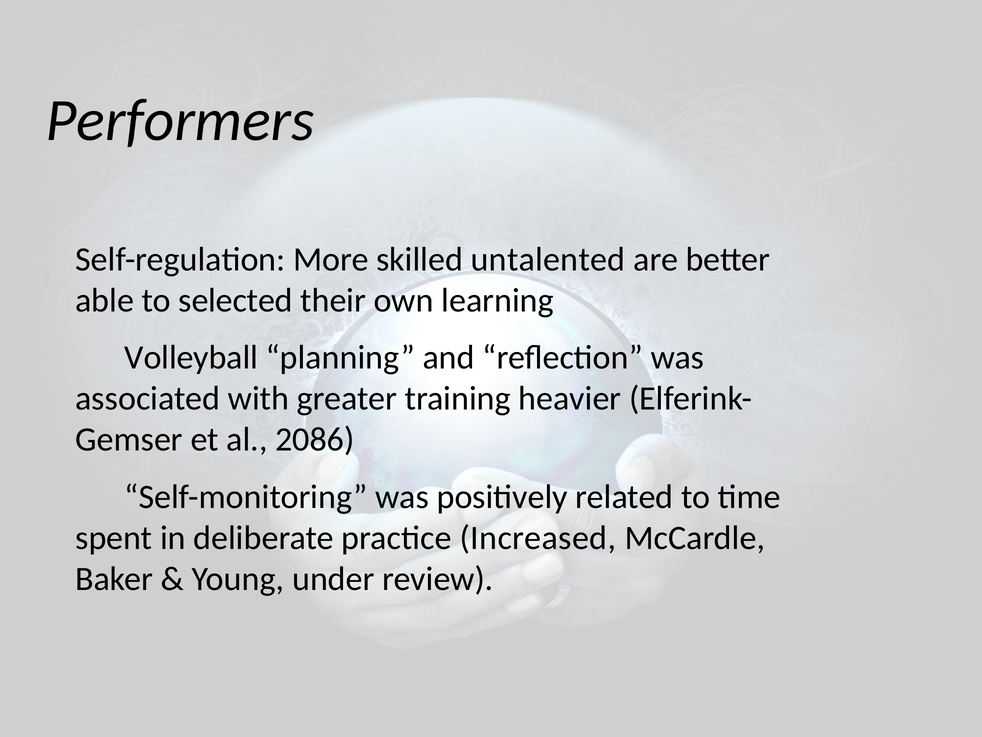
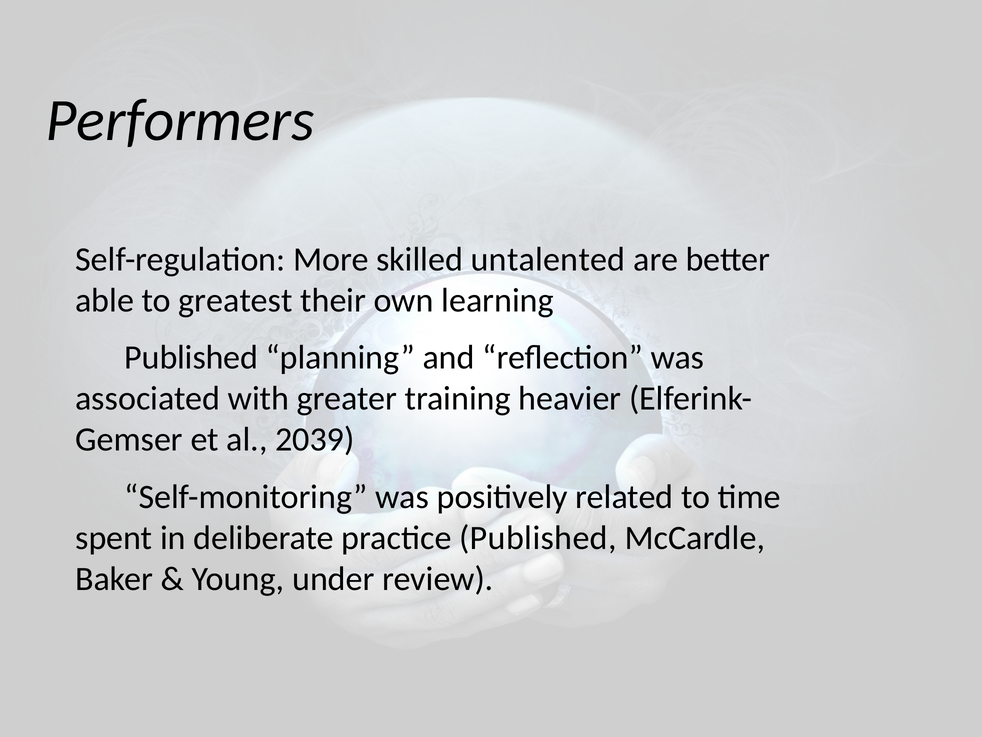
selected: selected -> greatest
Volleyball at (191, 357): Volleyball -> Published
2086: 2086 -> 2039
practice Increased: Increased -> Published
